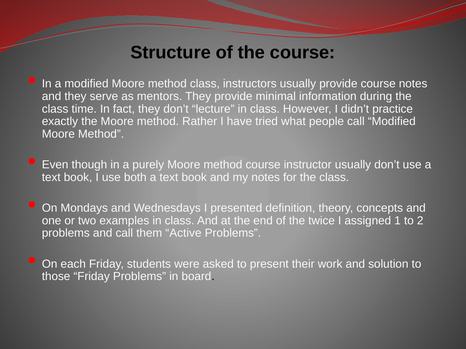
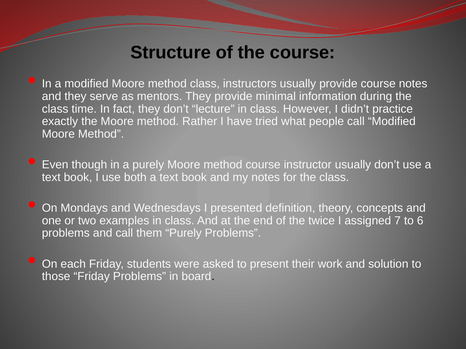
1: 1 -> 7
2: 2 -> 6
them Active: Active -> Purely
